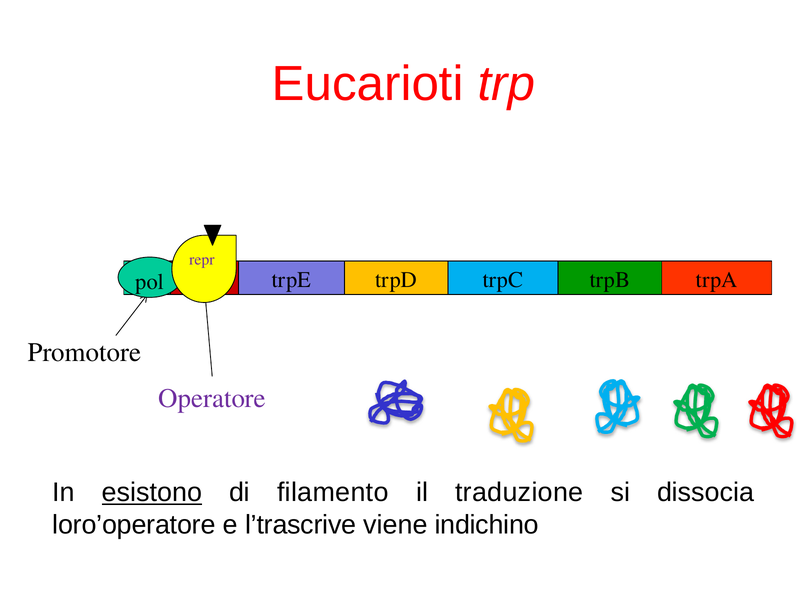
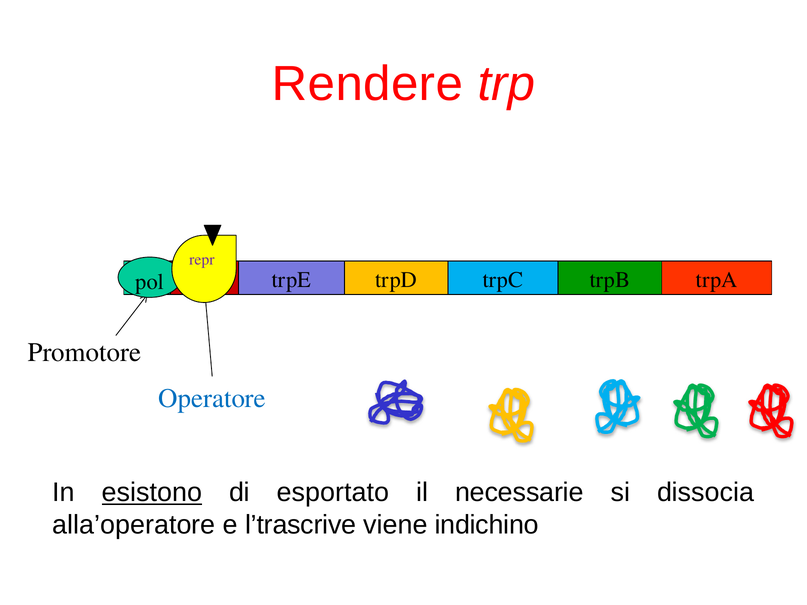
Eucarioti: Eucarioti -> Rendere
Operatore colour: purple -> blue
filamento: filamento -> esportato
traduzione: traduzione -> necessarie
loro’operatore: loro’operatore -> alla’operatore
